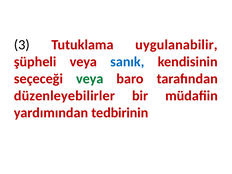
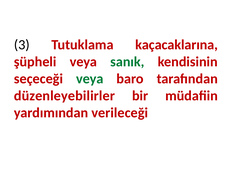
uygulanabilir: uygulanabilir -> kaçacaklarına
sanık colour: blue -> green
tedbirinin: tedbirinin -> verileceği
